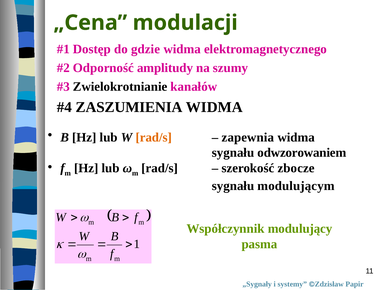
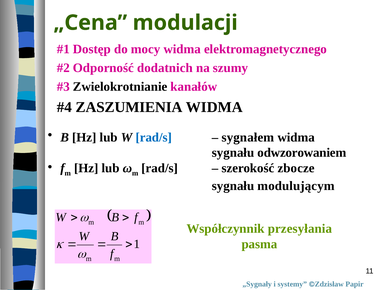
gdzie: gdzie -> mocy
amplitudy: amplitudy -> dodatnich
rad/s at (154, 137) colour: orange -> blue
zapewnia: zapewnia -> sygnałem
modulujący: modulujący -> przesyłania
